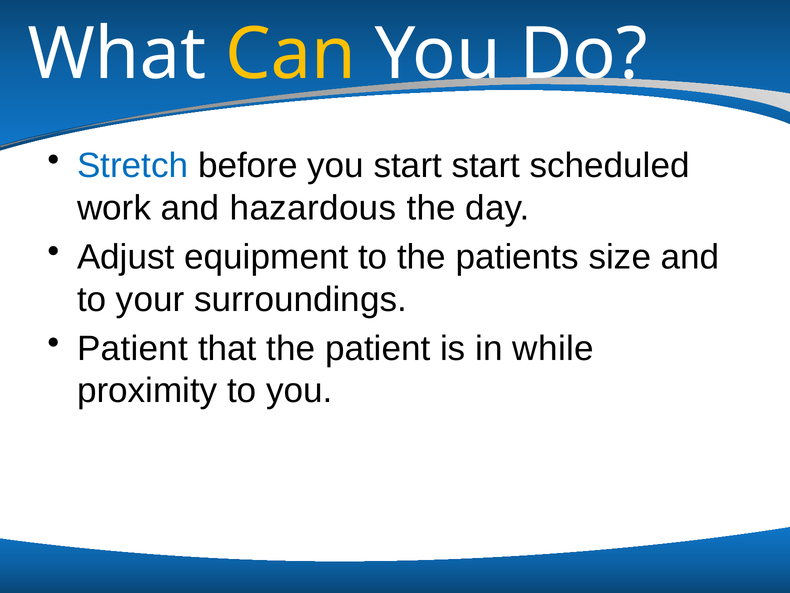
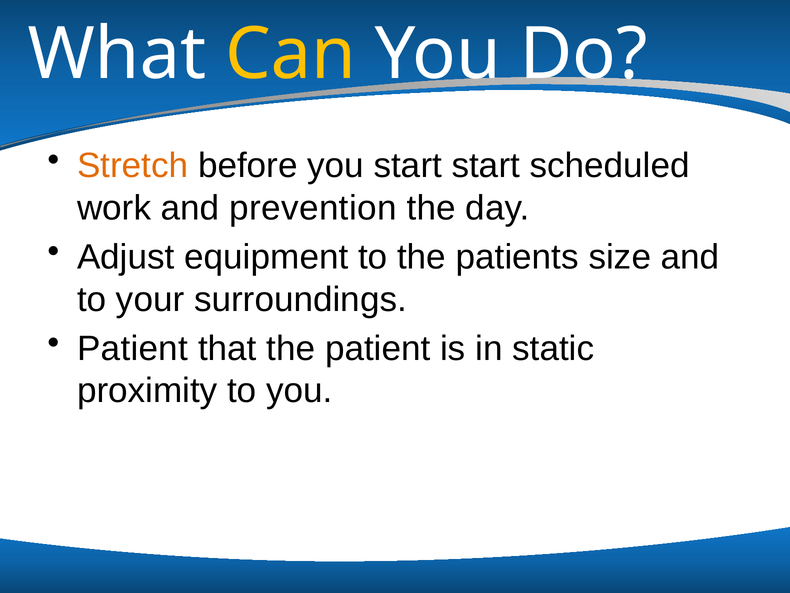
Stretch colour: blue -> orange
hazardous: hazardous -> prevention
while: while -> static
